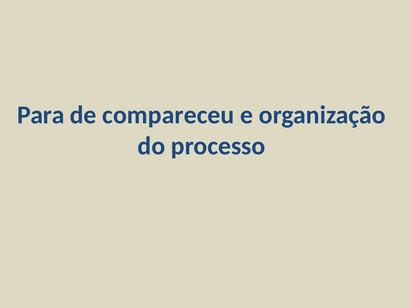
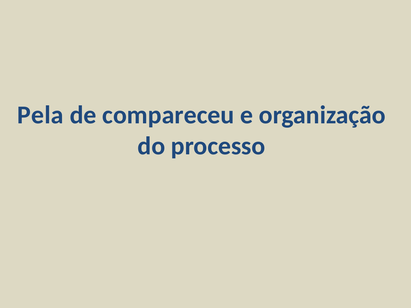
Para: Para -> Pela
